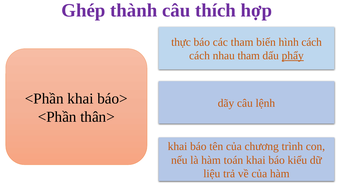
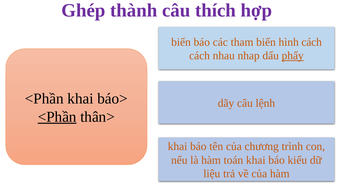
thực at (181, 42): thực -> biến
nhau tham: tham -> nhap
<Phần at (57, 117) underline: none -> present
